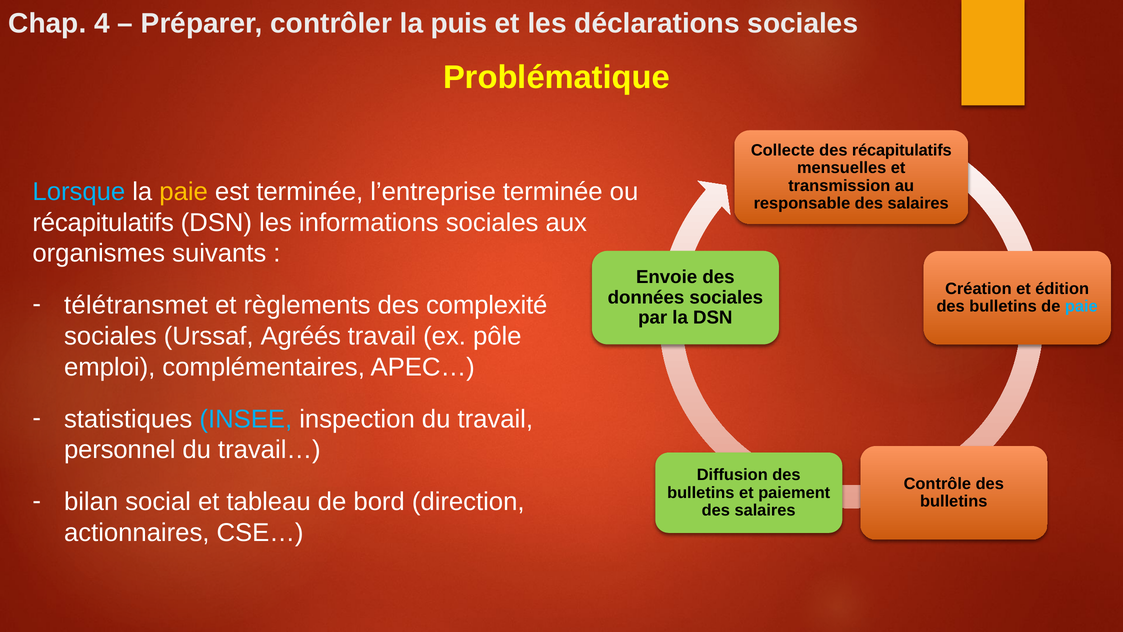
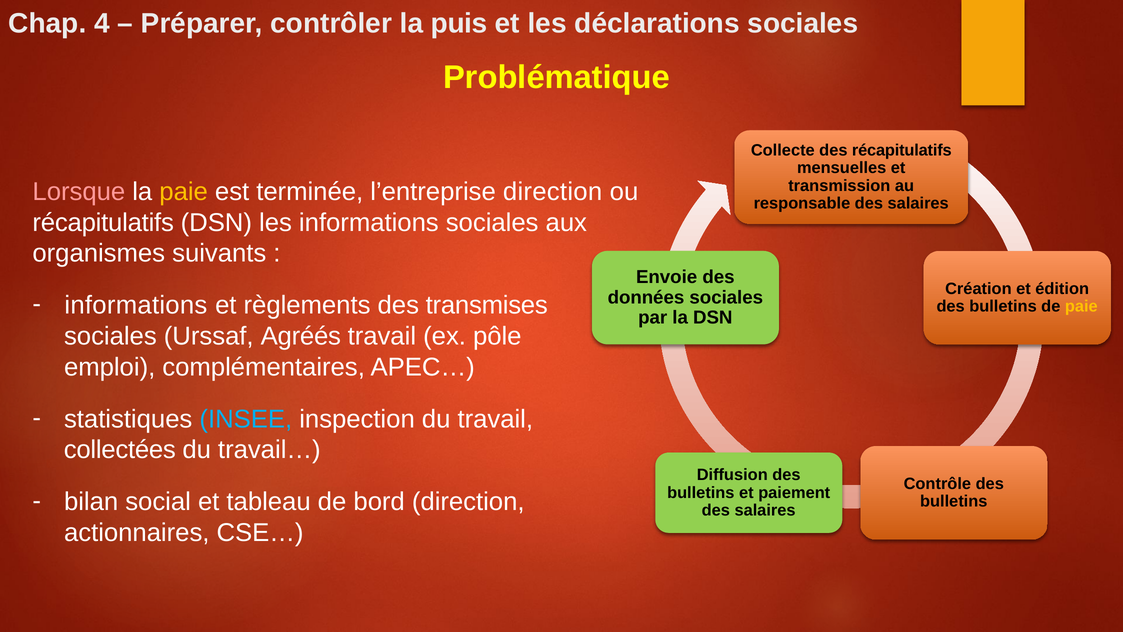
Lorsque colour: light blue -> pink
l’entreprise terminée: terminée -> direction
télétransmet at (136, 305): télétransmet -> informations
complexité: complexité -> transmises
paie at (1081, 306) colour: light blue -> yellow
personnel: personnel -> collectées
